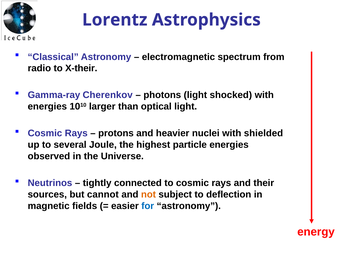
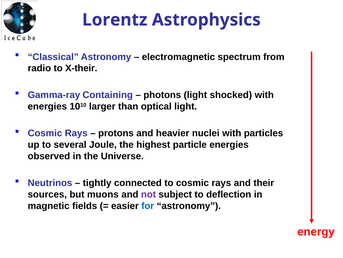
Cherenkov: Cherenkov -> Containing
shielded: shielded -> particles
cannot: cannot -> muons
not colour: orange -> purple
